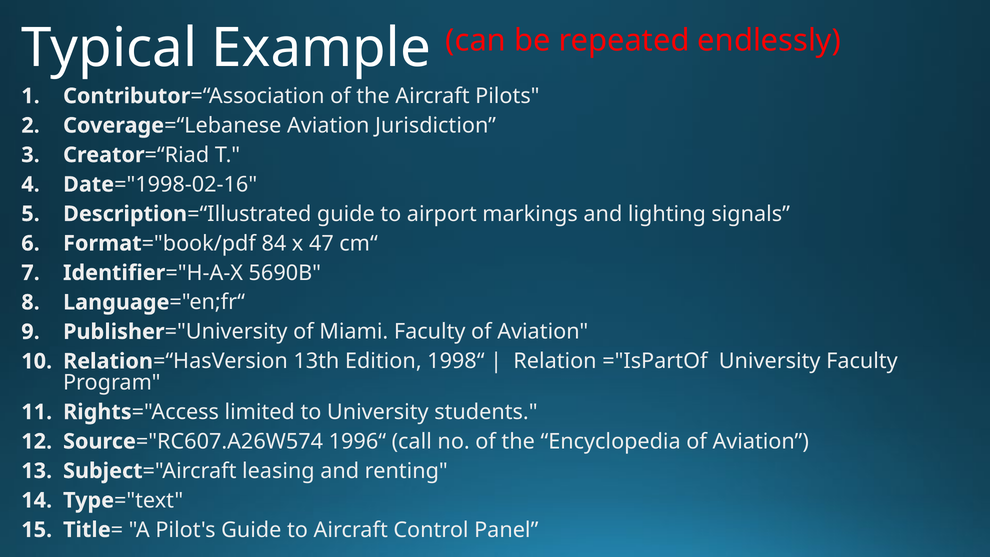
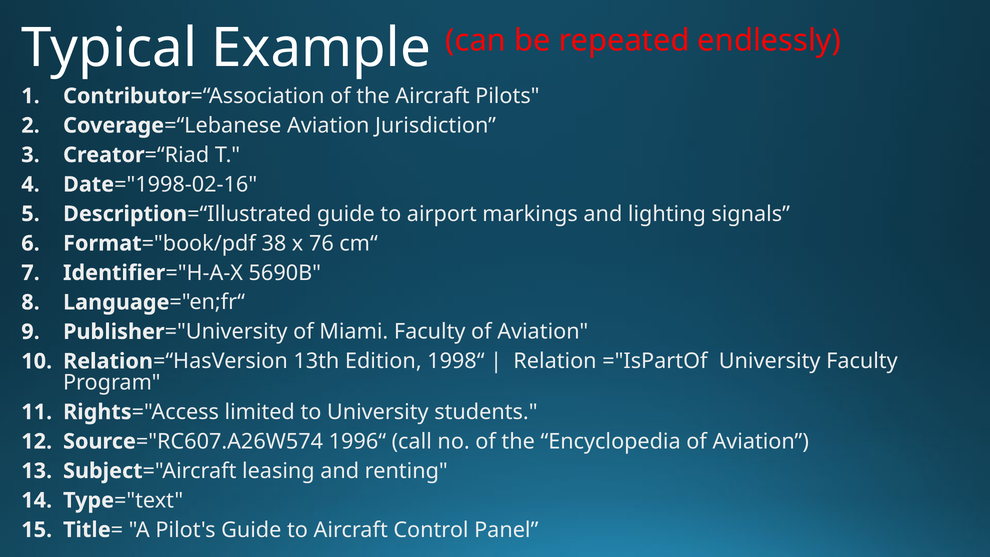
84: 84 -> 38
47: 47 -> 76
